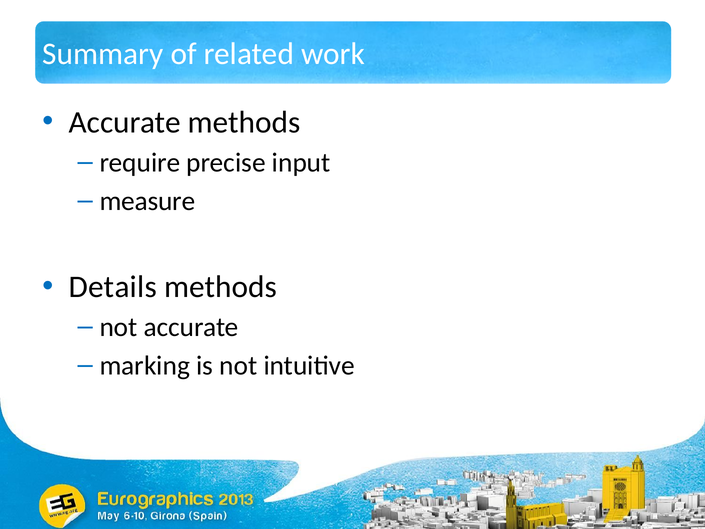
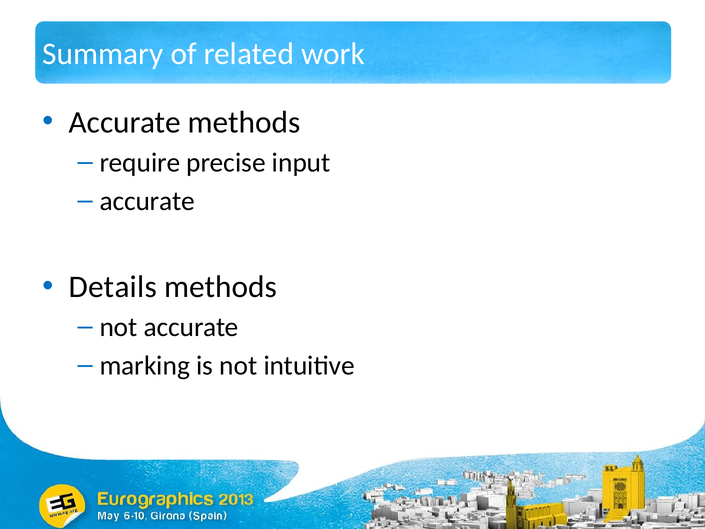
measure at (147, 201): measure -> accurate
